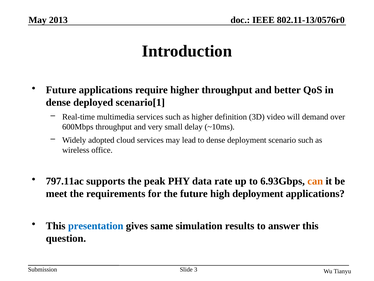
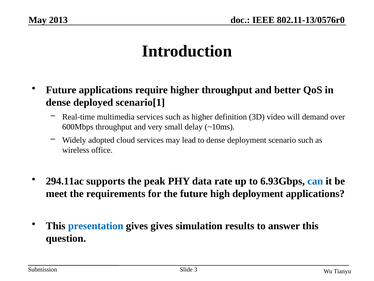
797.11ac: 797.11ac -> 294.11ac
can colour: orange -> blue
gives same: same -> gives
